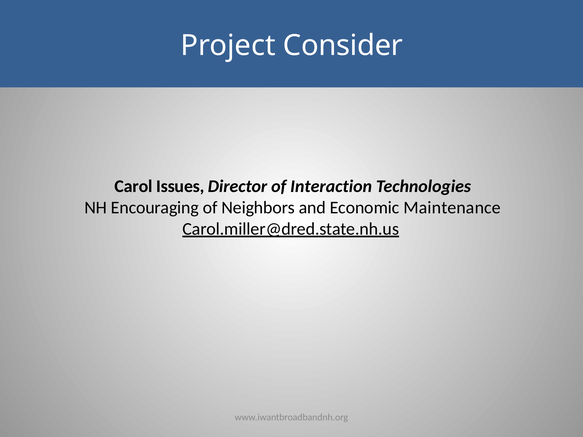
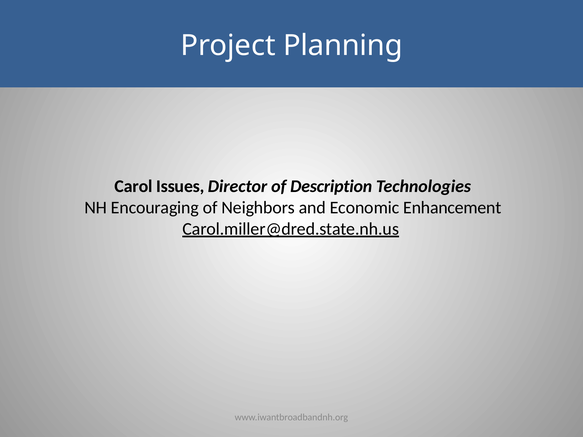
Consider: Consider -> Planning
Interaction: Interaction -> Description
Maintenance: Maintenance -> Enhancement
